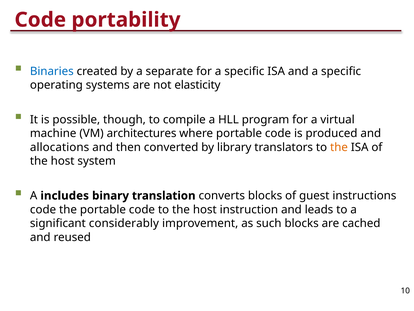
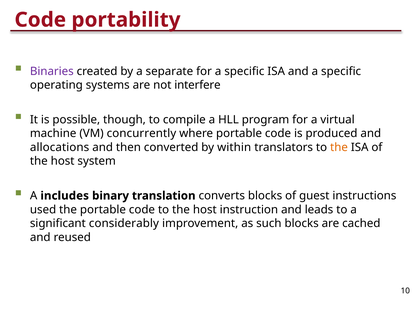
Binaries colour: blue -> purple
elasticity: elasticity -> interfere
architectures: architectures -> concurrently
library: library -> within
code at (43, 209): code -> used
